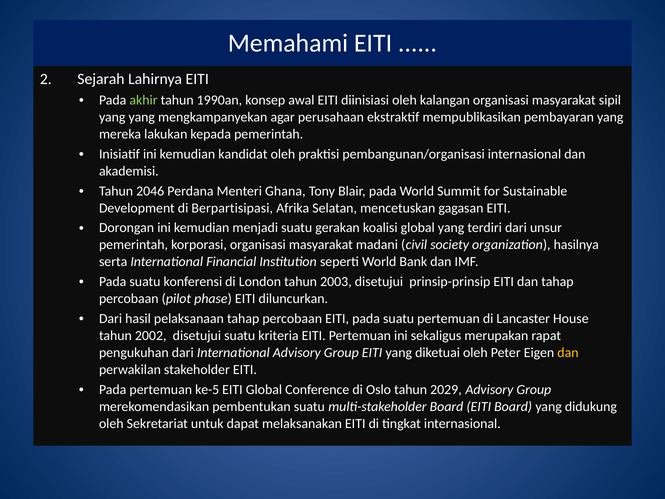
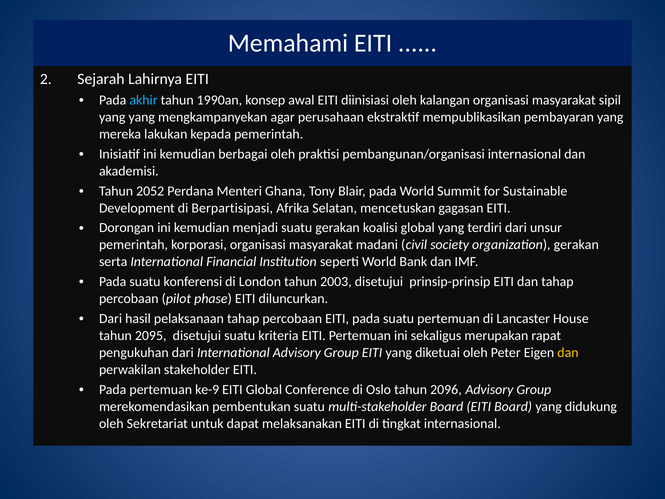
akhir colour: light green -> light blue
kandidat: kandidat -> berbagai
2046: 2046 -> 2052
organization hasilnya: hasilnya -> gerakan
2002: 2002 -> 2095
ke-5: ke-5 -> ke-9
2029: 2029 -> 2096
